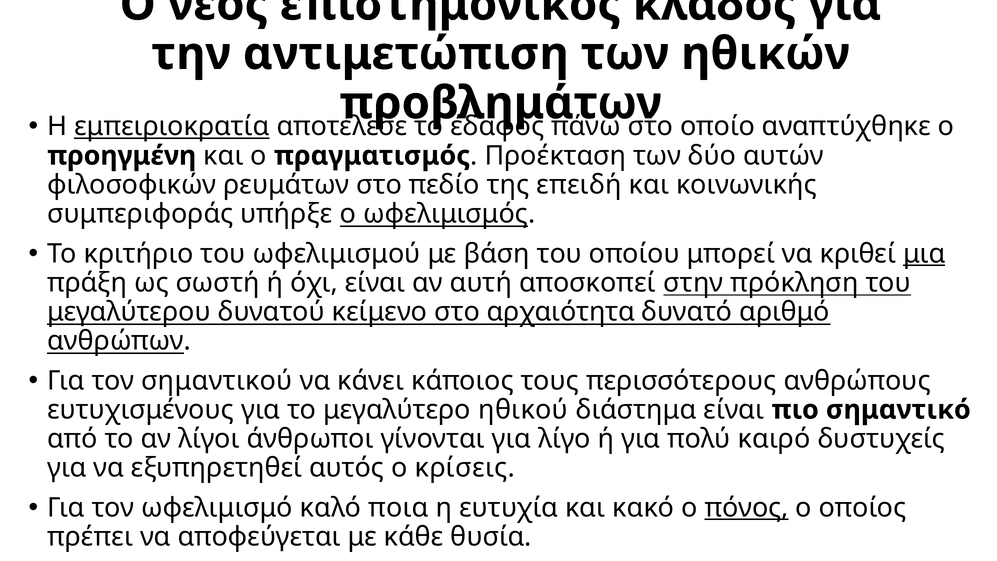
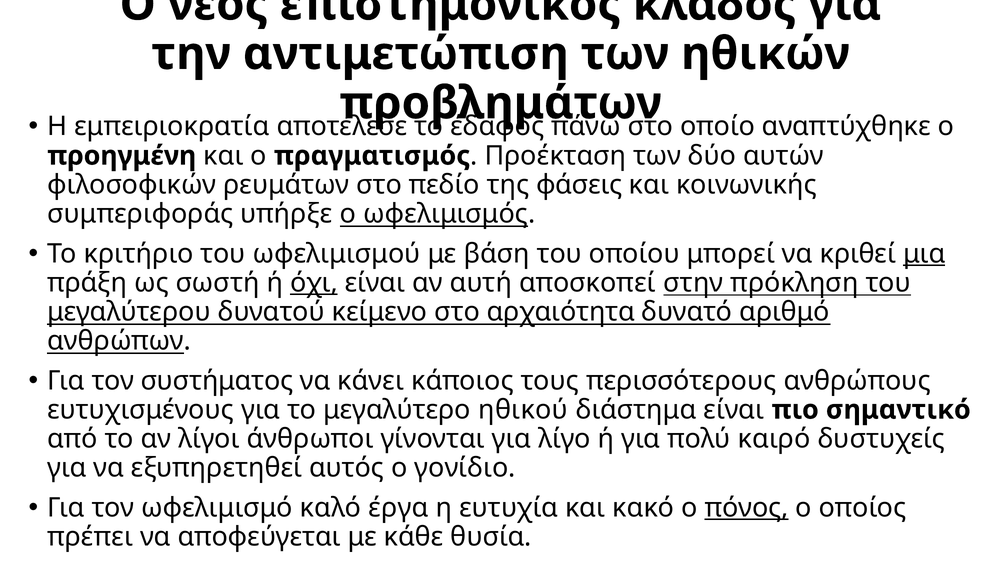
εμπειριοκρατία underline: present -> none
επειδή: επειδή -> φάσεις
όχι underline: none -> present
σημαντικού: σημαντικού -> συστήματος
κρίσεις: κρίσεις -> γονίδιο
ποια: ποια -> έργα
